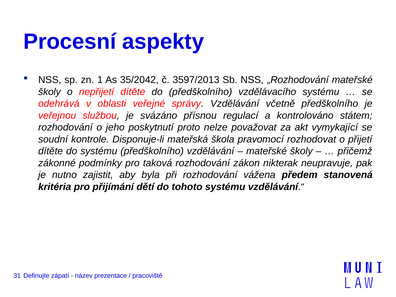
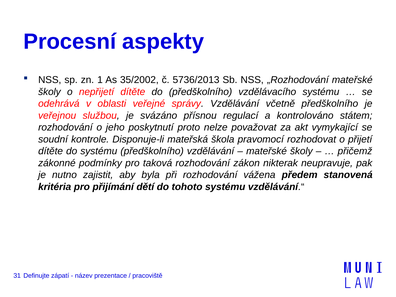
35/2042: 35/2042 -> 35/2002
3597/2013: 3597/2013 -> 5736/2013
